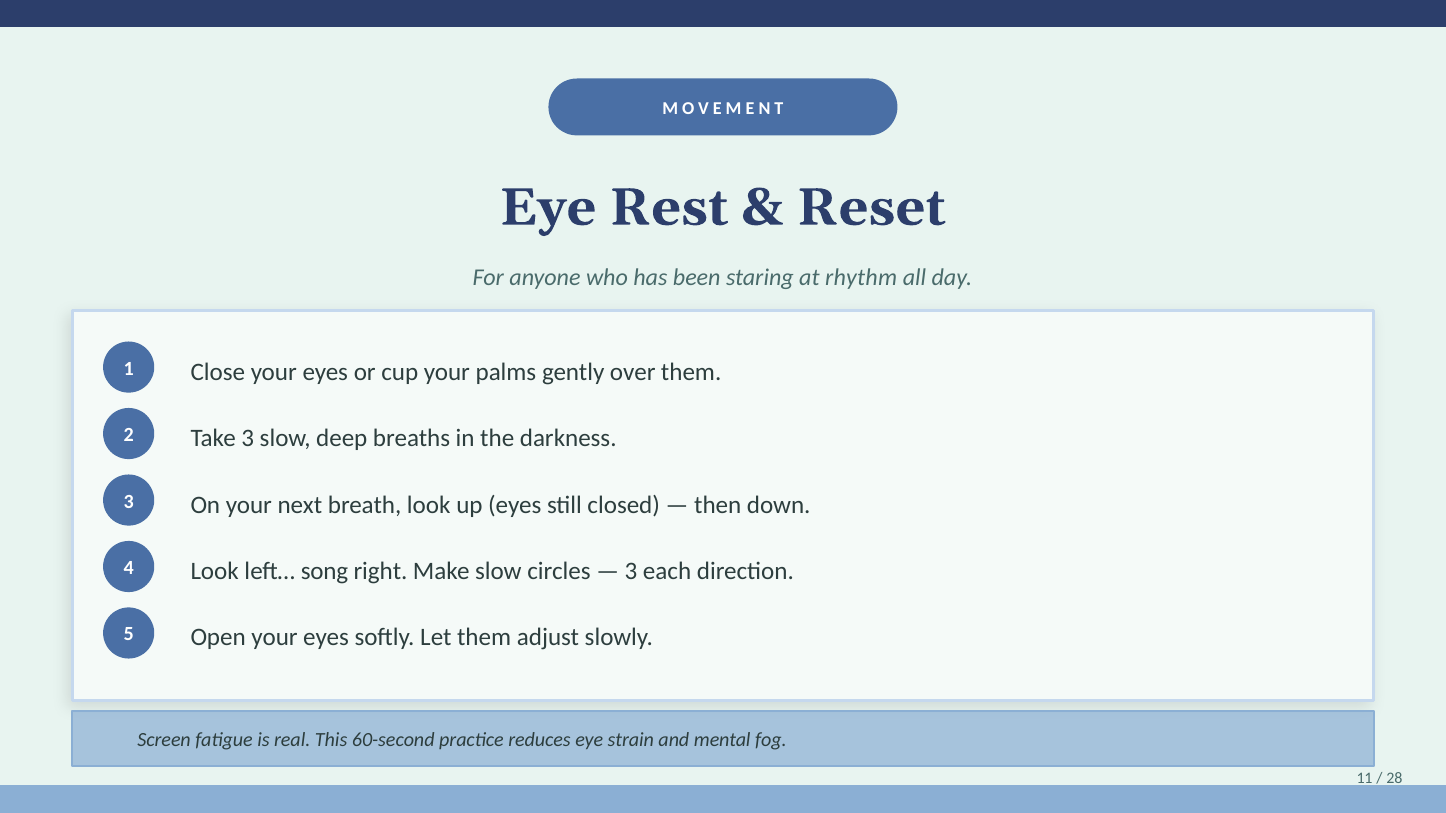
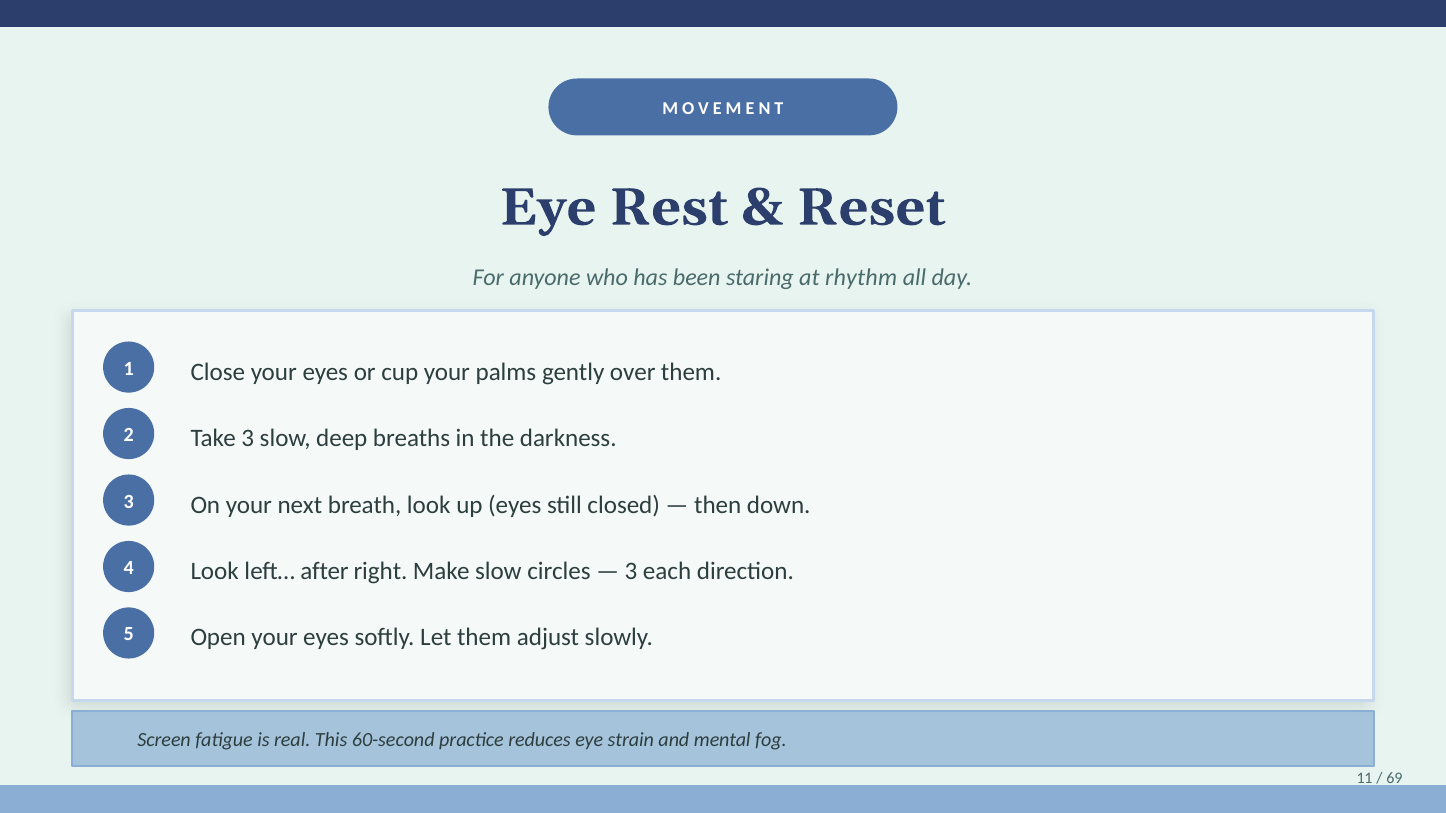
song: song -> after
28: 28 -> 69
